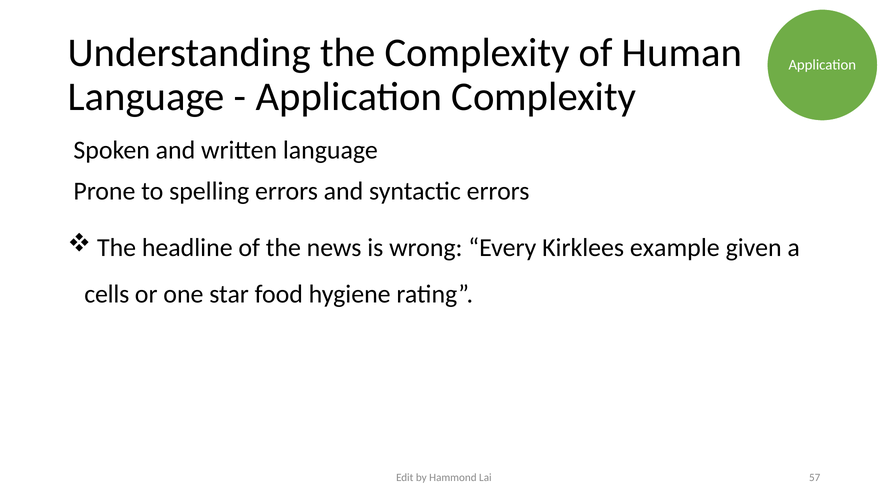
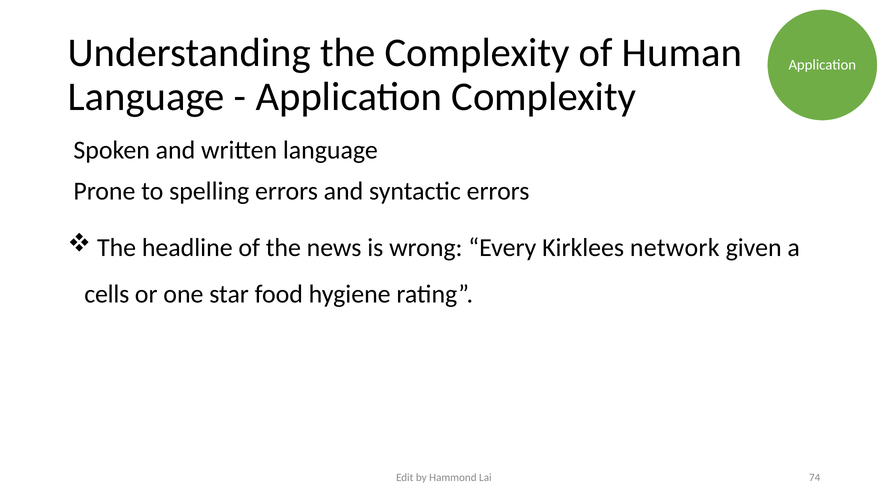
example: example -> network
57: 57 -> 74
